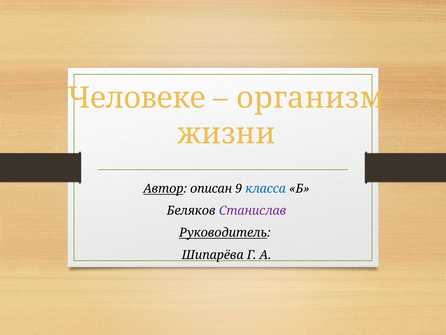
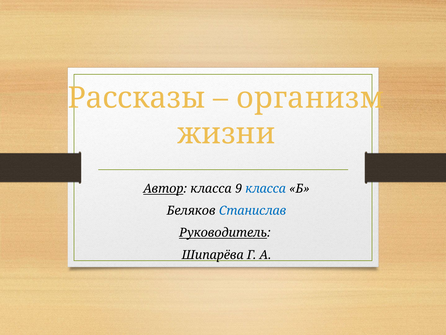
Человеке: Человеке -> Рассказы
Автор описан: описан -> класса
Станислав colour: purple -> blue
